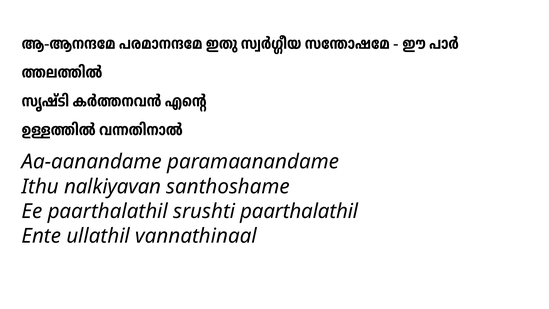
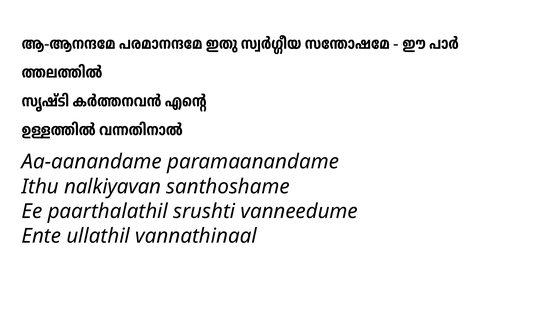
srushti paarthalathil: paarthalathil -> vanneedume
